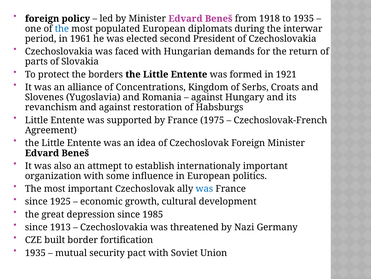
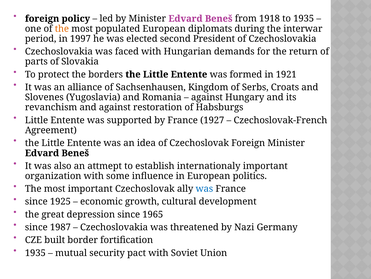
the at (62, 29) colour: blue -> orange
1961: 1961 -> 1997
Concentrations: Concentrations -> Sachsenhausen
1975: 1975 -> 1927
1985: 1985 -> 1965
1913: 1913 -> 1987
